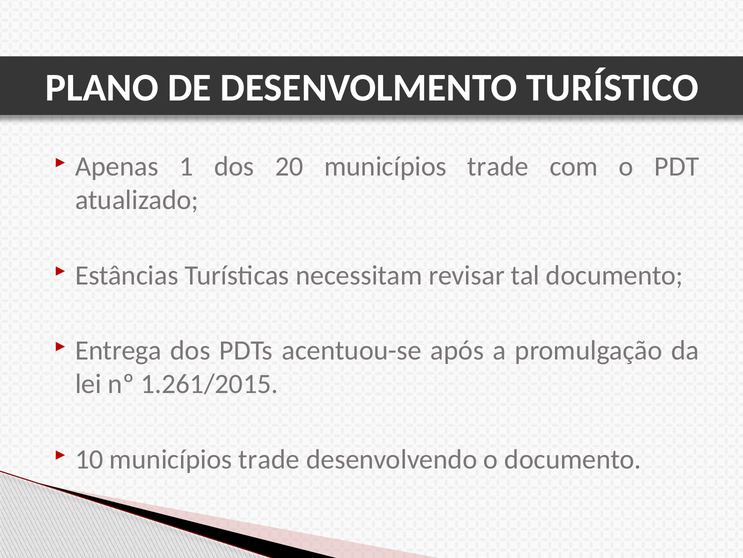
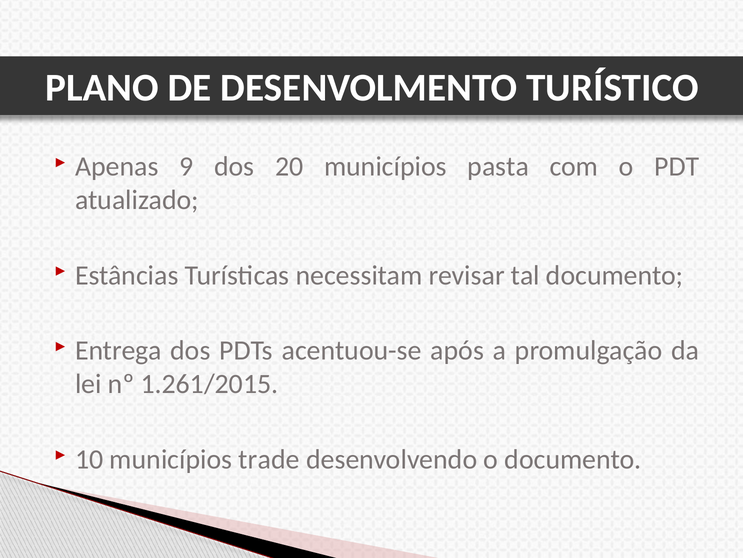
1: 1 -> 9
20 municípios trade: trade -> pasta
